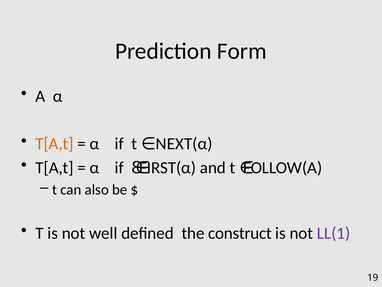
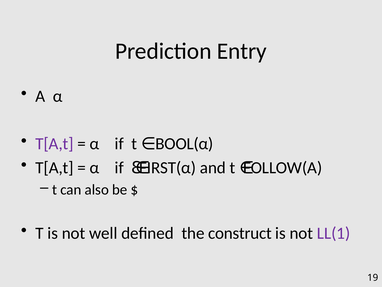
Form: Form -> Entry
T[A,t at (54, 144) colour: orange -> purple
NEXT(α: NEXT(α -> BOOL(α
